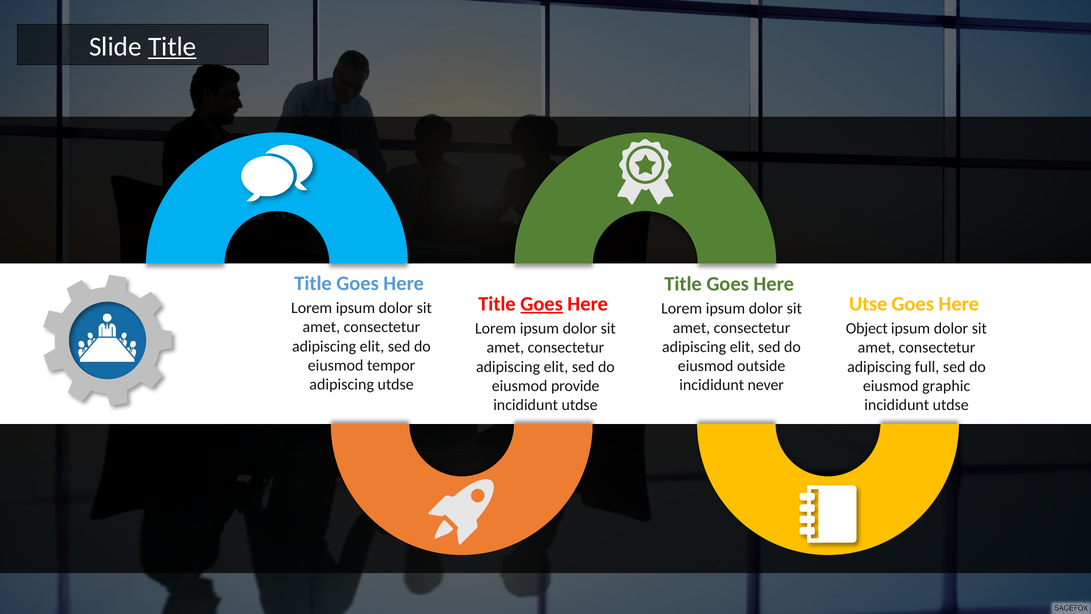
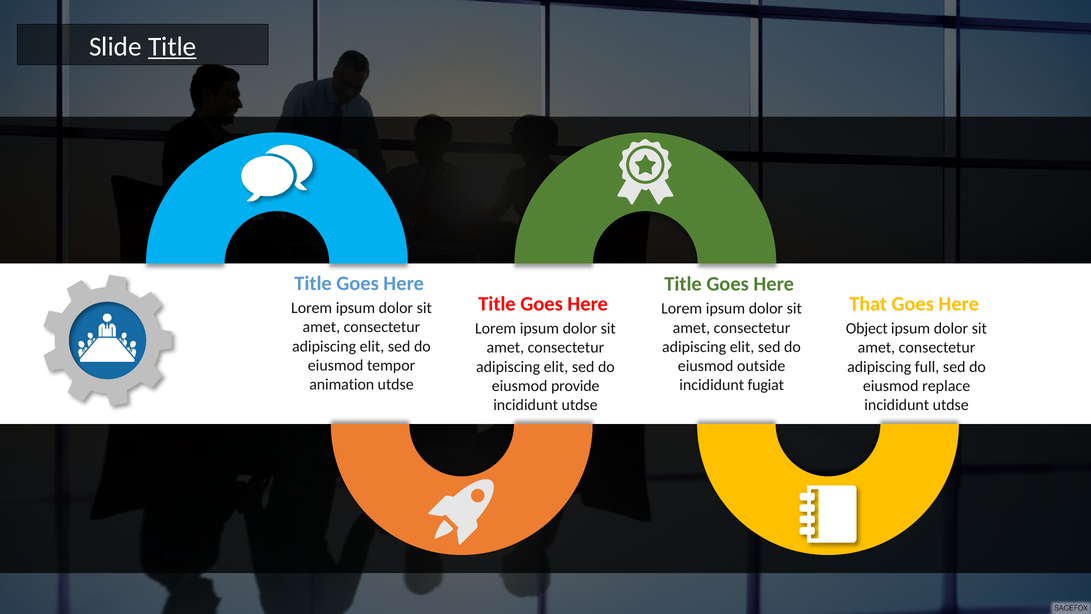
Goes at (542, 304) underline: present -> none
Utse: Utse -> That
adipiscing at (342, 384): adipiscing -> animation
never: never -> fugiat
graphic: graphic -> replace
